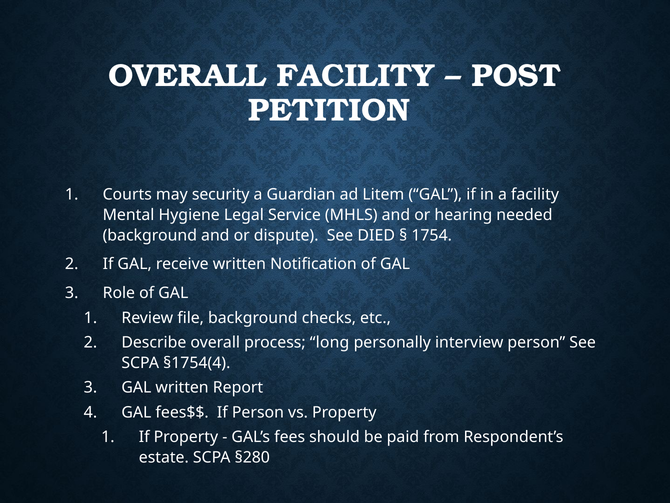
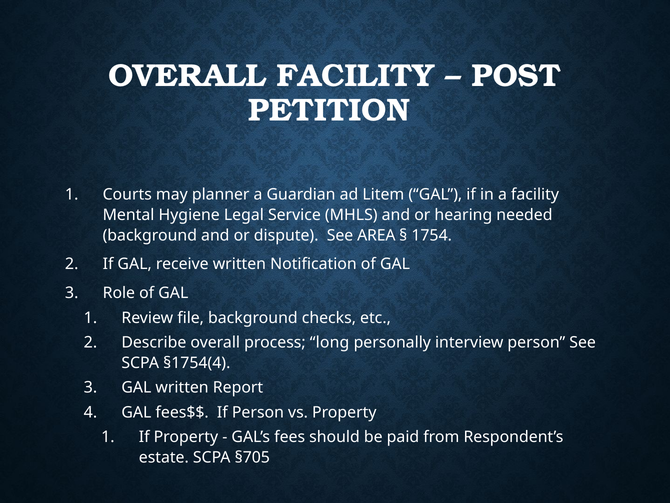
security: security -> planner
DIED: DIED -> AREA
§280: §280 -> §705
